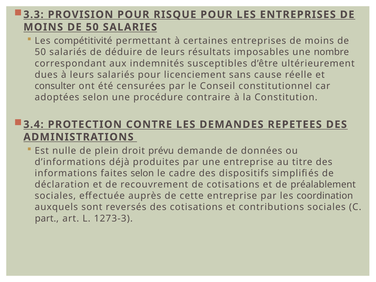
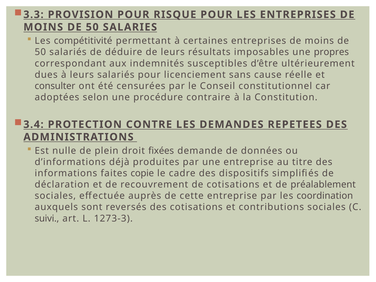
nombre: nombre -> propres
prévu: prévu -> fixées
faites selon: selon -> copie
part: part -> suivi
